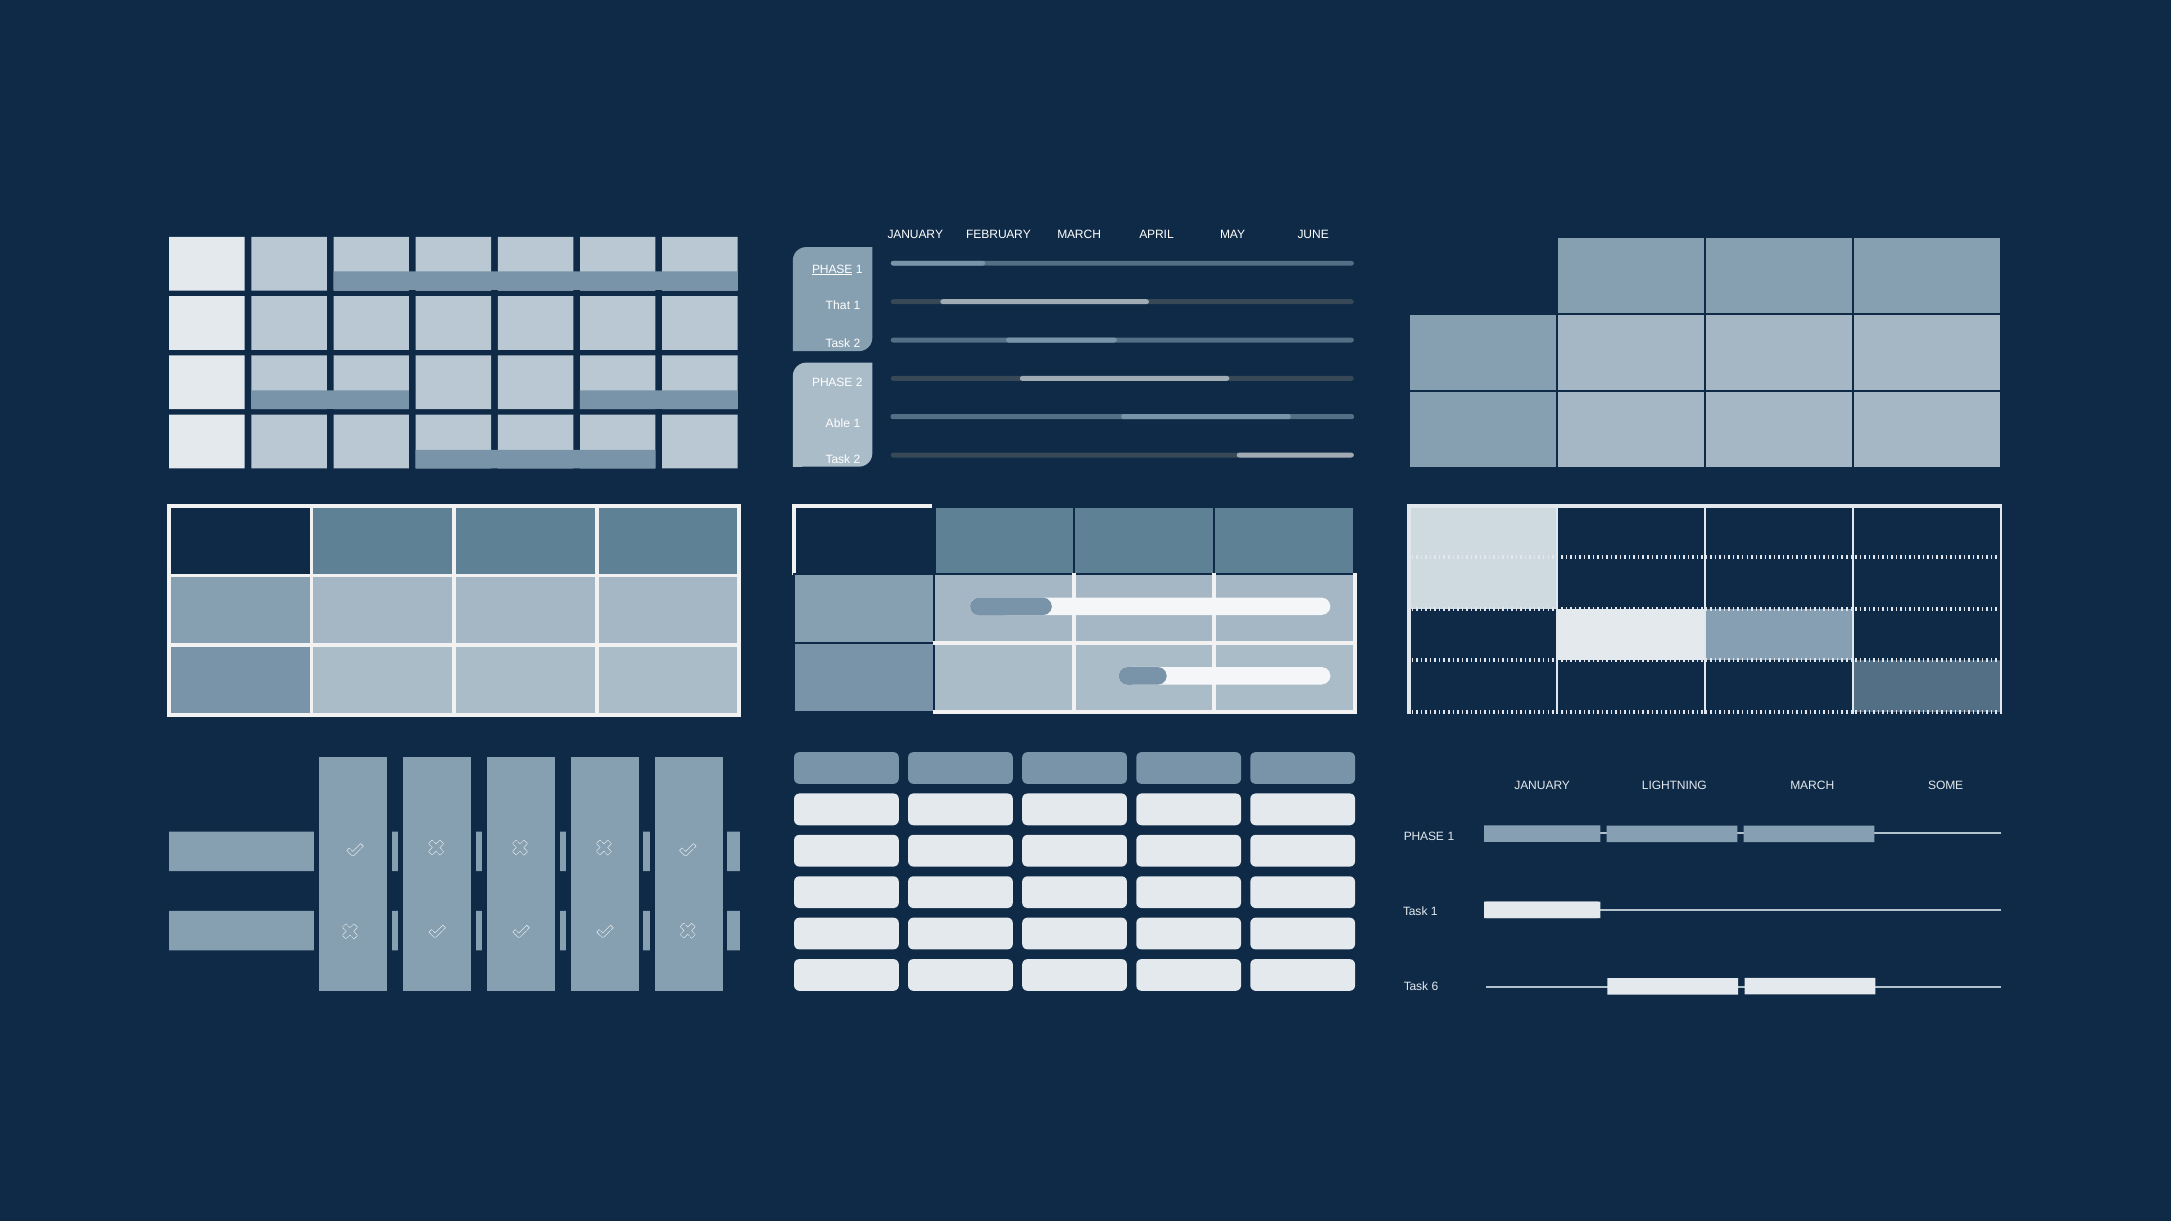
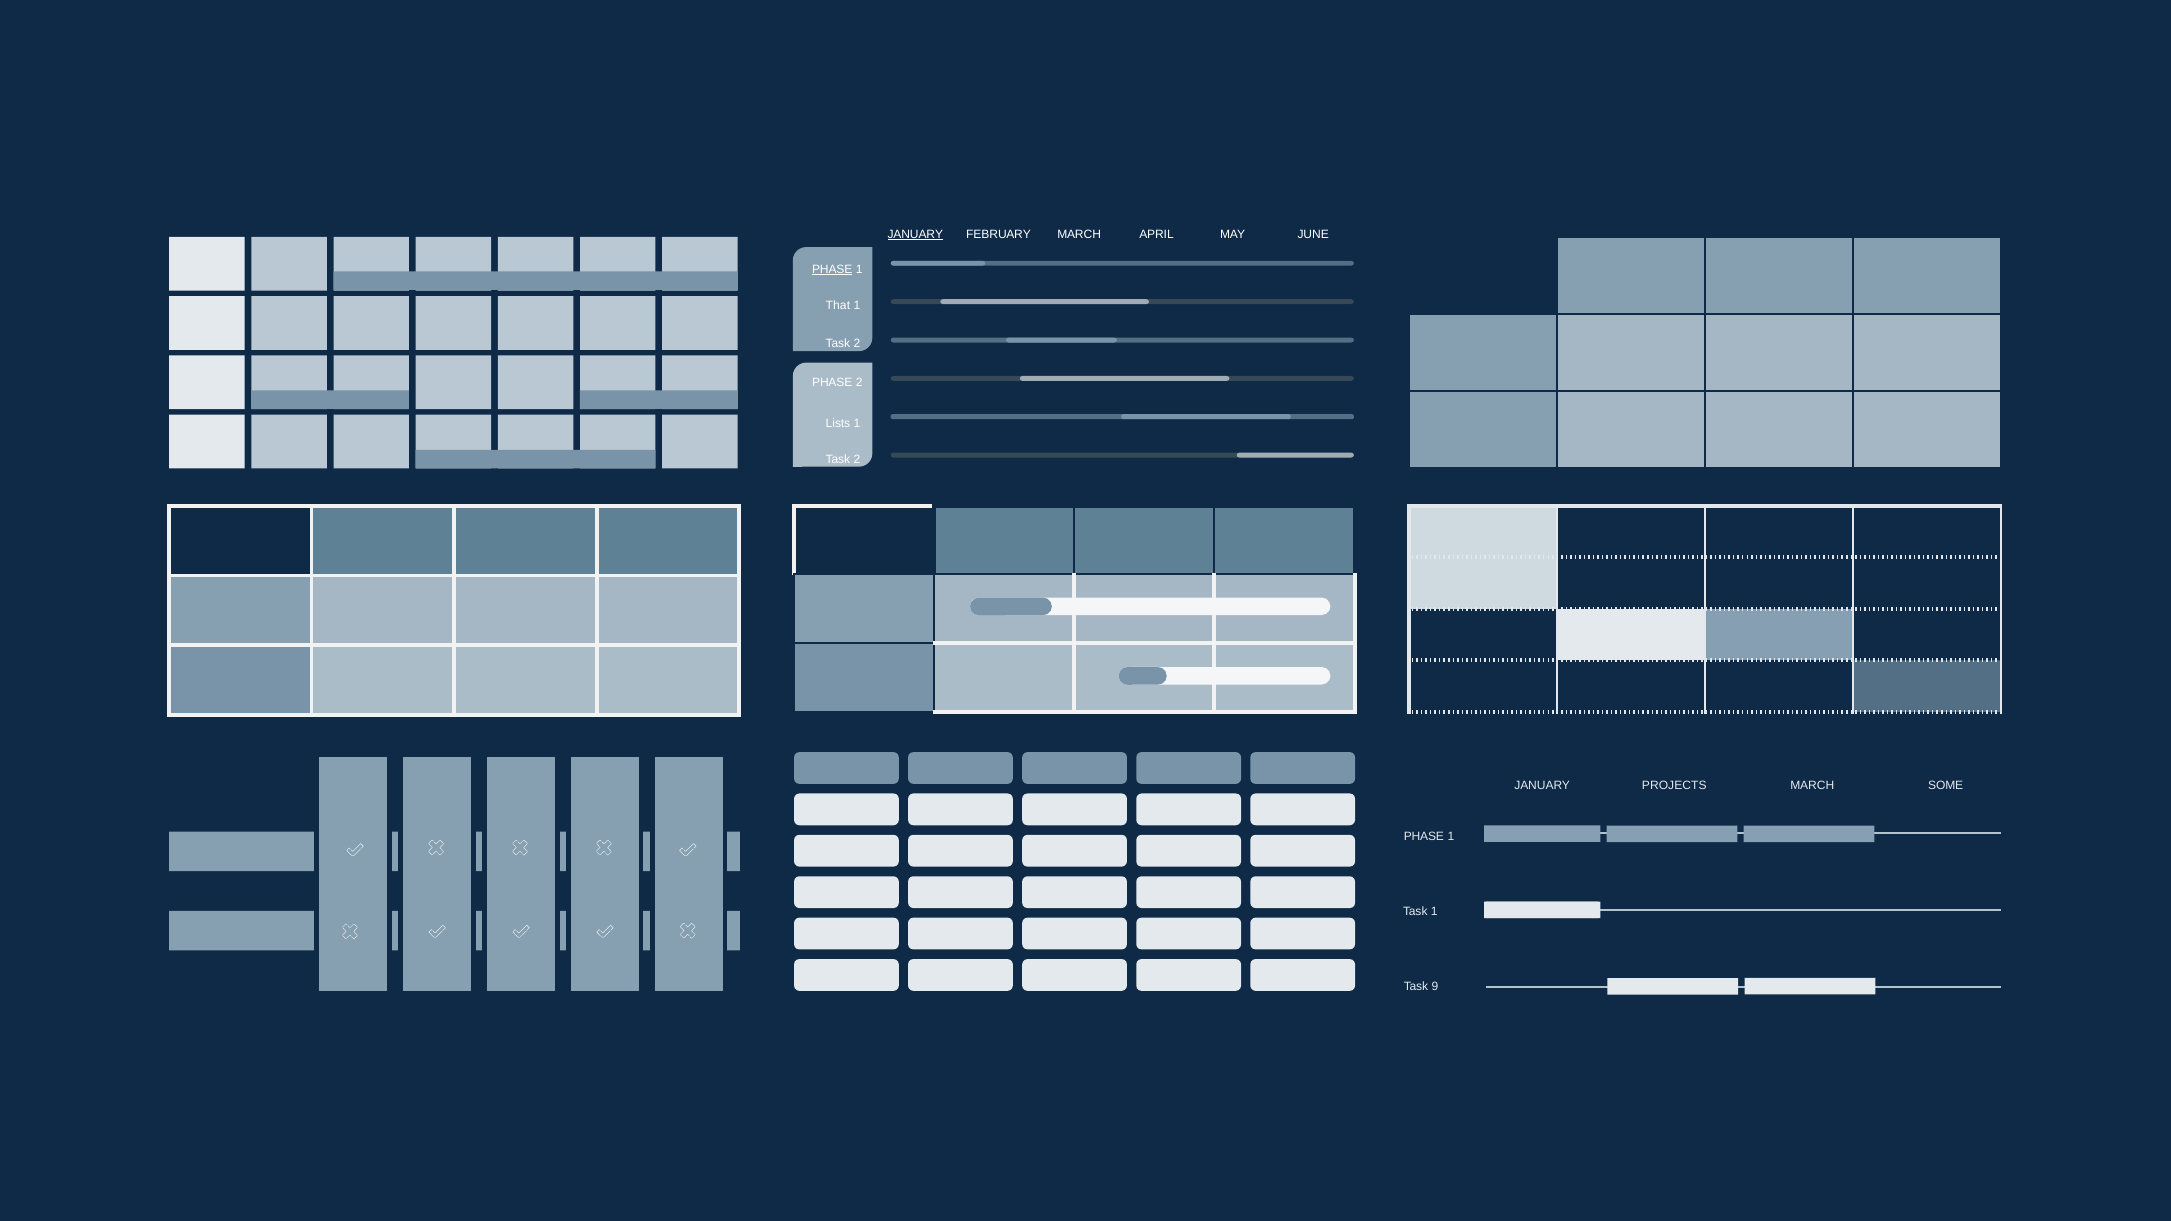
JANUARY at (915, 234) underline: none -> present
Able: Able -> Lists
LIGHTNING: LIGHTNING -> PROJECTS
6: 6 -> 9
